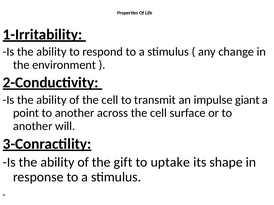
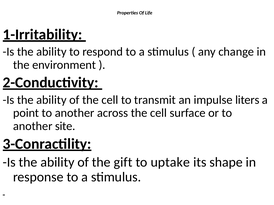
giant: giant -> liters
will: will -> site
